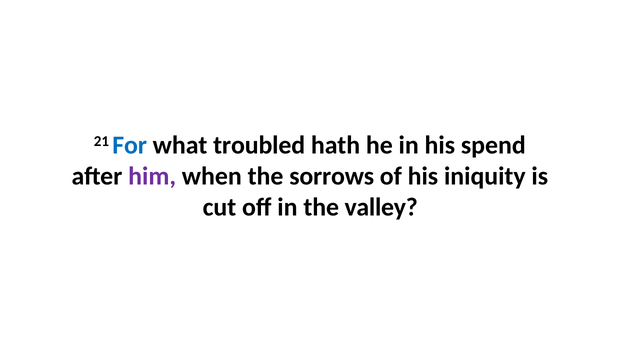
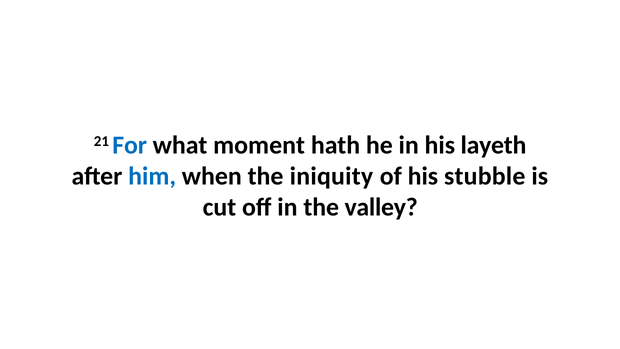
troubled: troubled -> moment
spend: spend -> layeth
him colour: purple -> blue
sorrows: sorrows -> iniquity
iniquity: iniquity -> stubble
